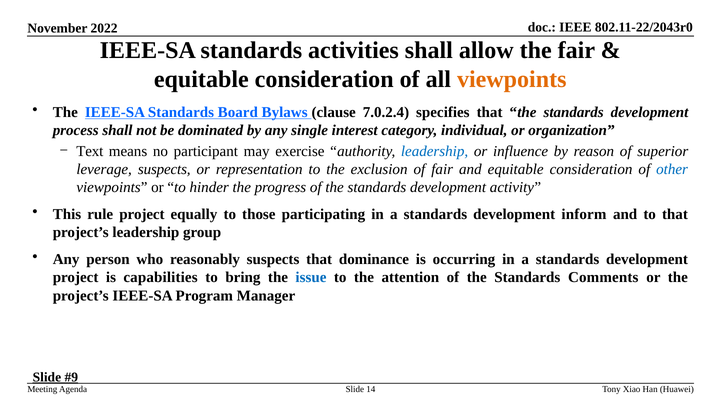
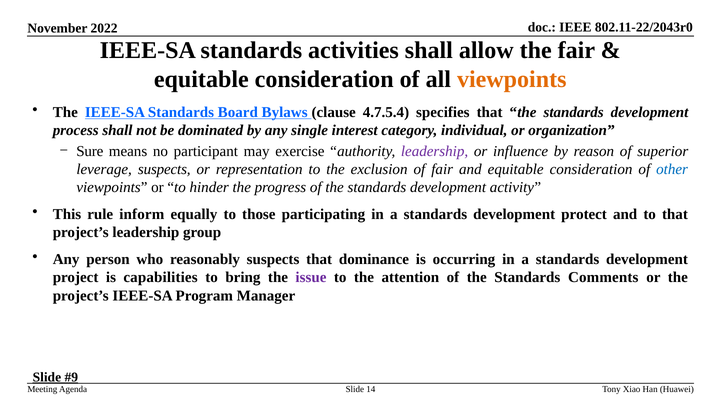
7.0.2.4: 7.0.2.4 -> 4.7.5.4
Text: Text -> Sure
leadership at (435, 151) colour: blue -> purple
rule project: project -> inform
inform: inform -> protect
issue colour: blue -> purple
